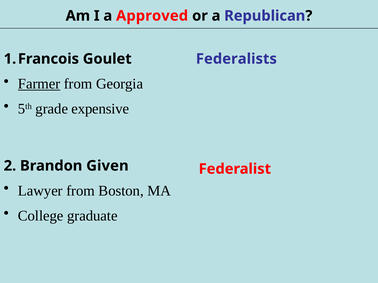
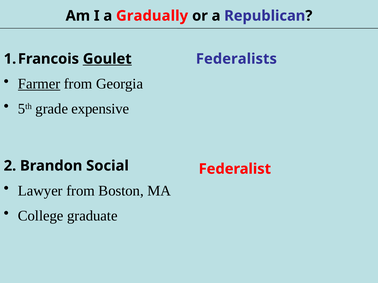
Approved: Approved -> Gradually
Goulet underline: none -> present
Given: Given -> Social
